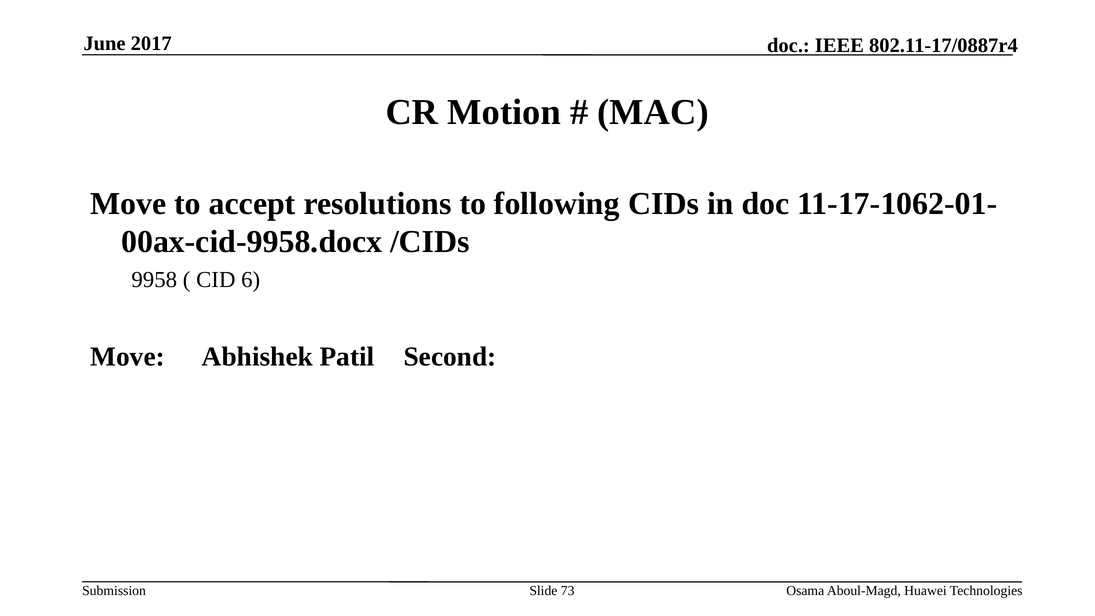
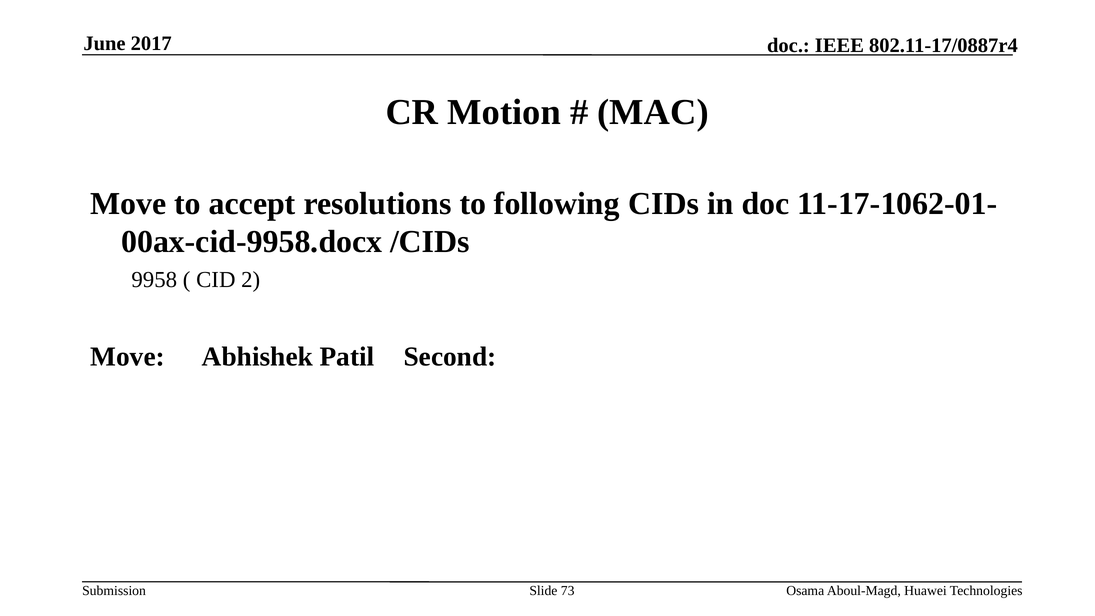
6: 6 -> 2
